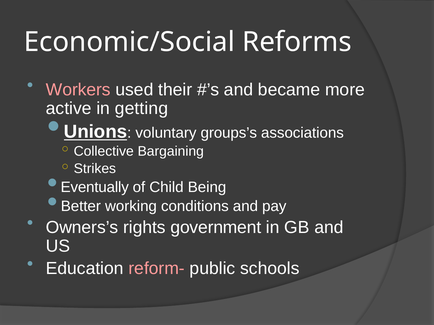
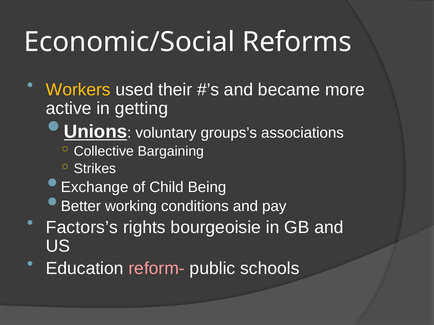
Workers colour: pink -> yellow
Eventually: Eventually -> Exchange
Owners’s: Owners’s -> Factors’s
government: government -> bourgeoisie
